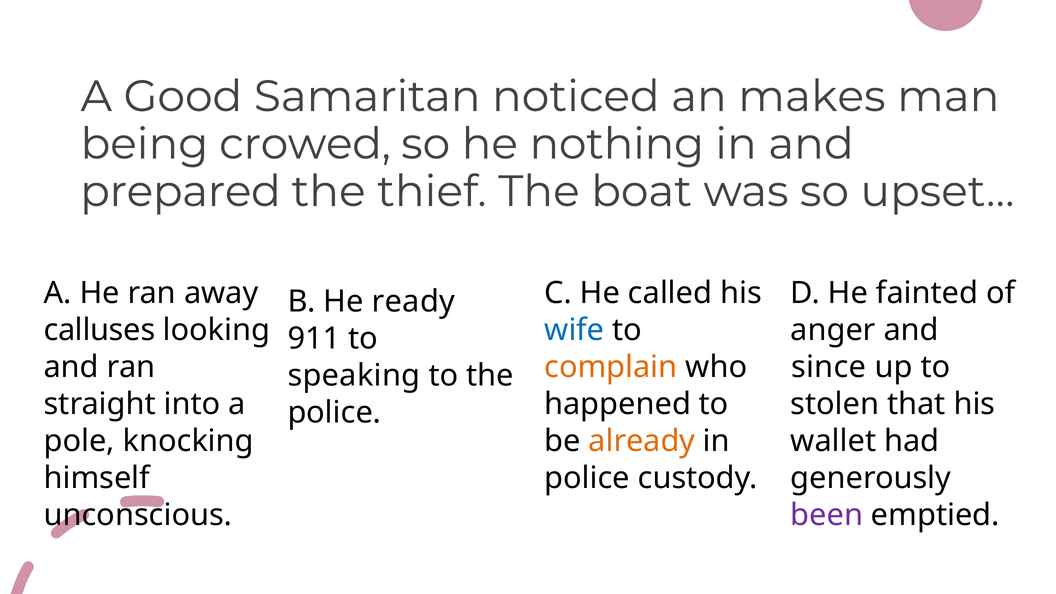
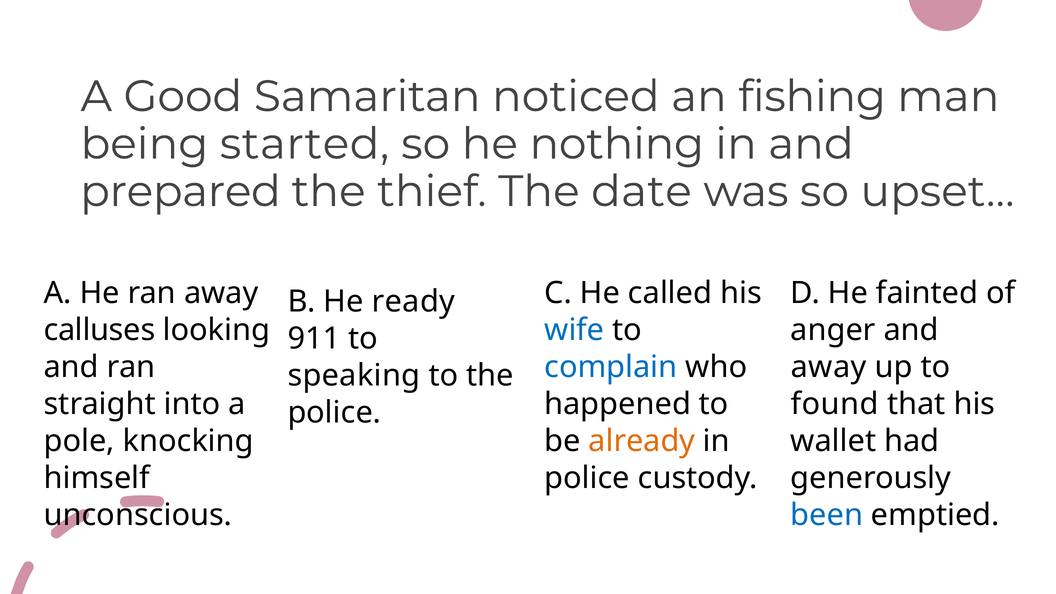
makes: makes -> fishing
crowed: crowed -> started
boat: boat -> date
complain colour: orange -> blue
since at (829, 367): since -> away
stolen: stolen -> found
been colour: purple -> blue
